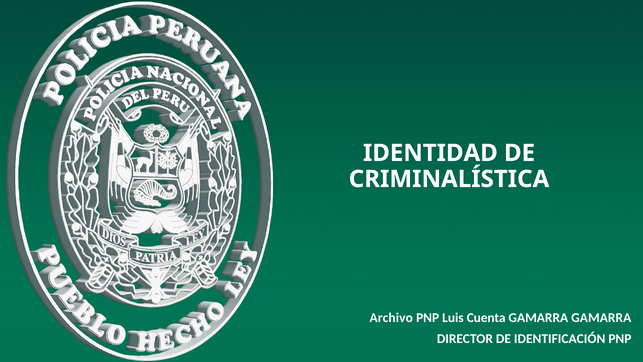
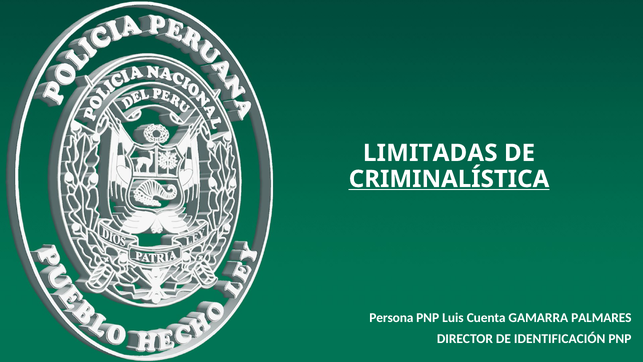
IDENTIDAD: IDENTIDAD -> LIMITADAS
CRIMINALÍSTICA underline: none -> present
Archivo: Archivo -> Persona
GAMARRA GAMARRA: GAMARRA -> PALMARES
